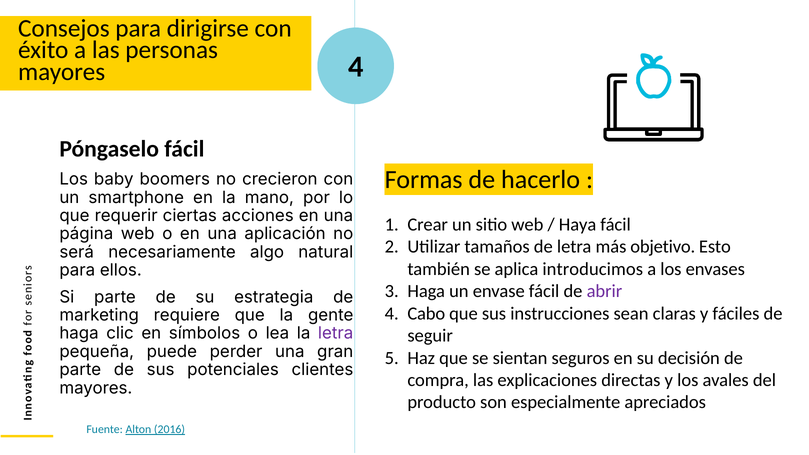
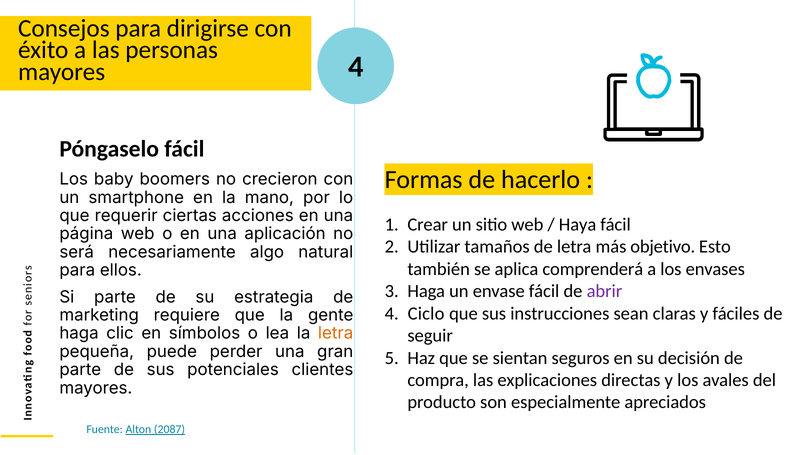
introducimos: introducimos -> comprenderá
Cabo: Cabo -> Ciclo
letra at (336, 333) colour: purple -> orange
2016: 2016 -> 2087
